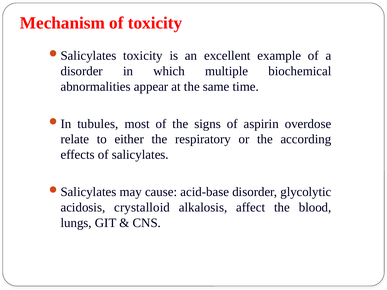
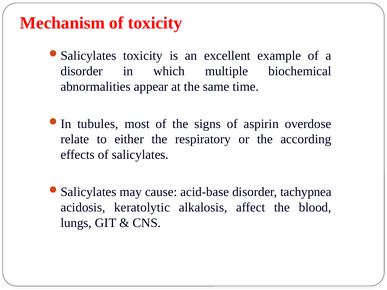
glycolytic: glycolytic -> tachypnea
crystalloid: crystalloid -> keratolytic
